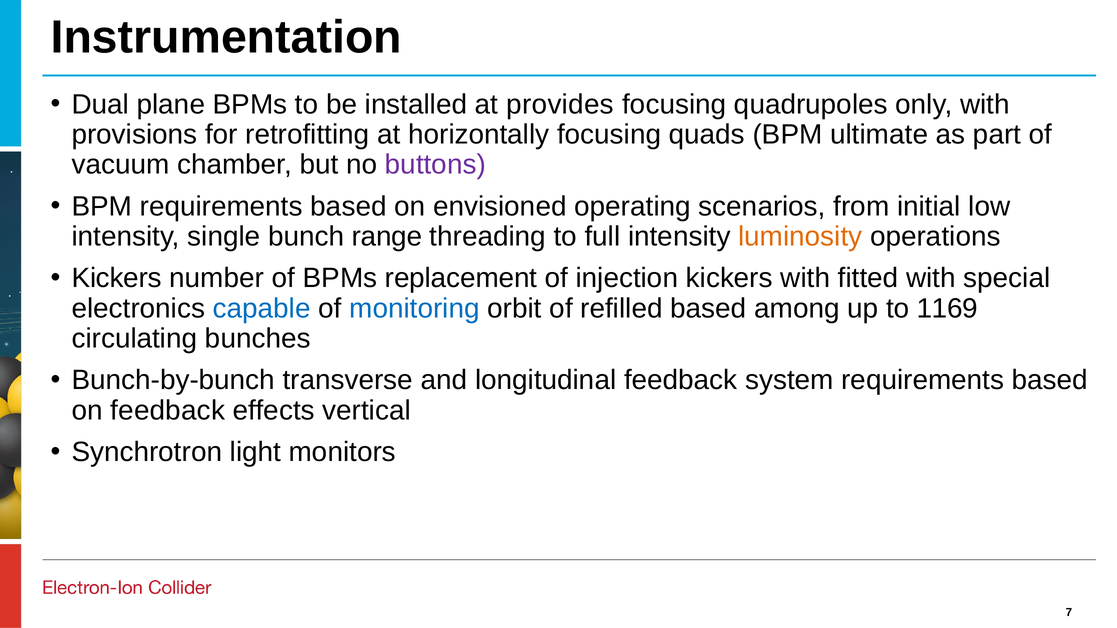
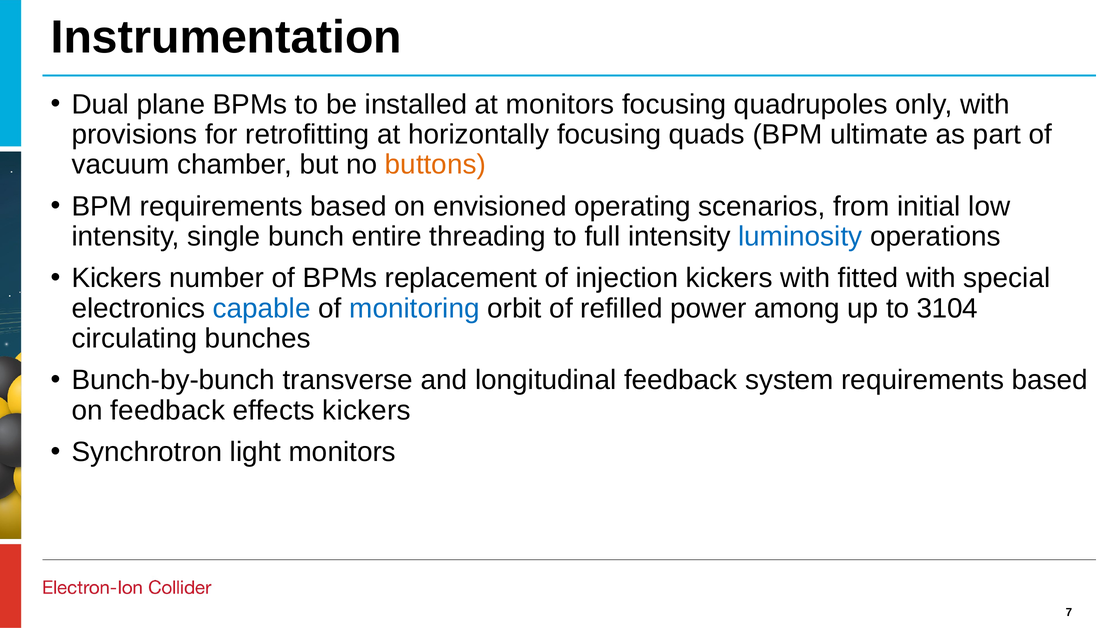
at provides: provides -> monitors
buttons colour: purple -> orange
range: range -> entire
luminosity colour: orange -> blue
refilled based: based -> power
1169: 1169 -> 3104
effects vertical: vertical -> kickers
